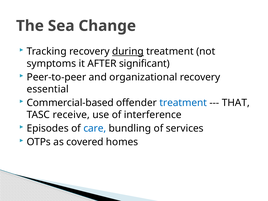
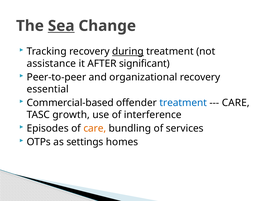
Sea underline: none -> present
symptoms: symptoms -> assistance
THAT at (236, 103): THAT -> CARE
receive: receive -> growth
care at (95, 128) colour: blue -> orange
covered: covered -> settings
